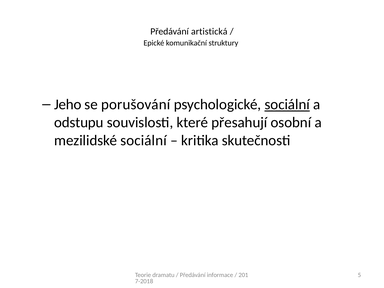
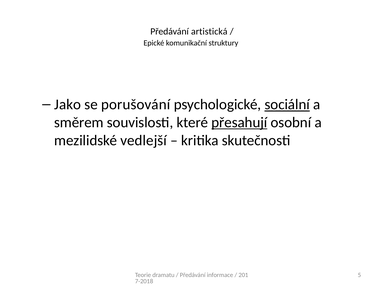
Jeho: Jeho -> Jako
odstupu: odstupu -> směrem
přesahují underline: none -> present
mezilidské sociální: sociální -> vedlejší
